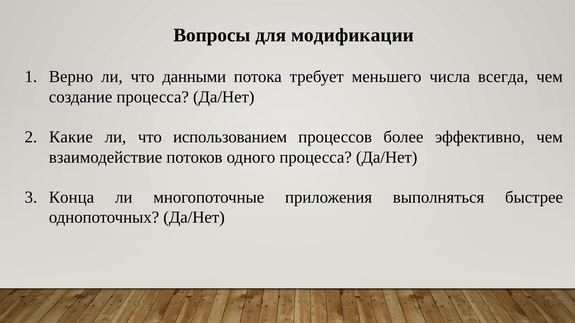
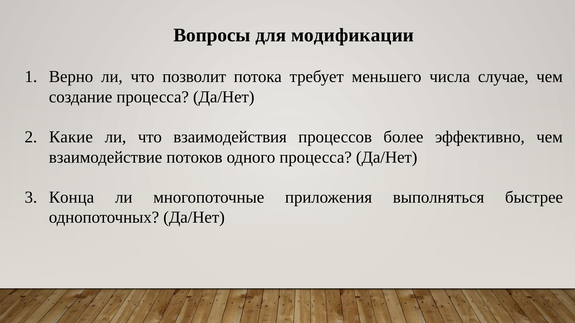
данными: данными -> позволит
всегда: всегда -> случае
использованием: использованием -> взаимодействия
